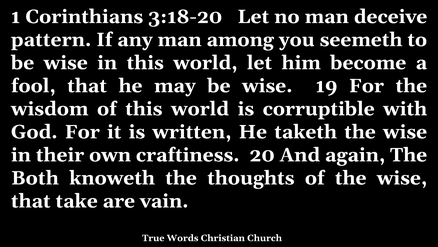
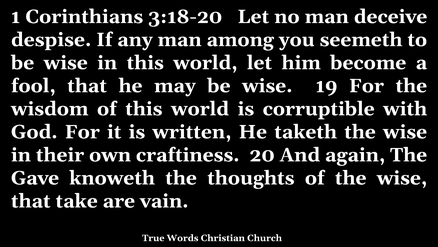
pattern: pattern -> despise
Both: Both -> Gave
